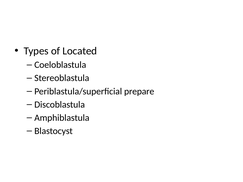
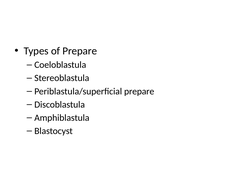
of Located: Located -> Prepare
